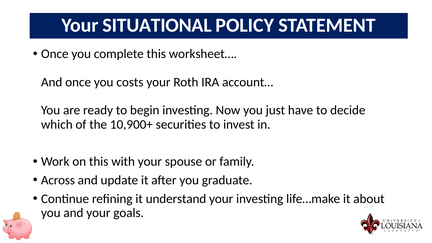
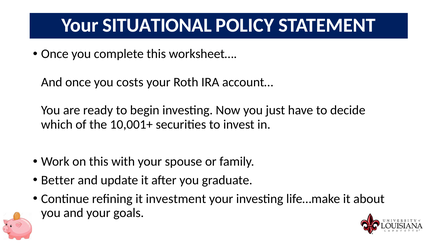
10,900+: 10,900+ -> 10,001+
Across: Across -> Better
understand: understand -> investment
